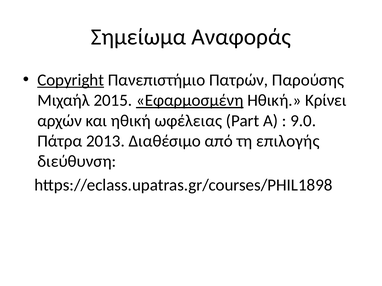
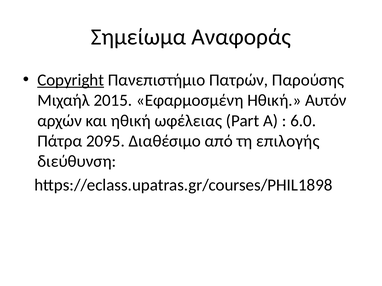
Εφαρμοσμένη underline: present -> none
Κρίνει: Κρίνει -> Αυτόν
9.0: 9.0 -> 6.0
2013: 2013 -> 2095
